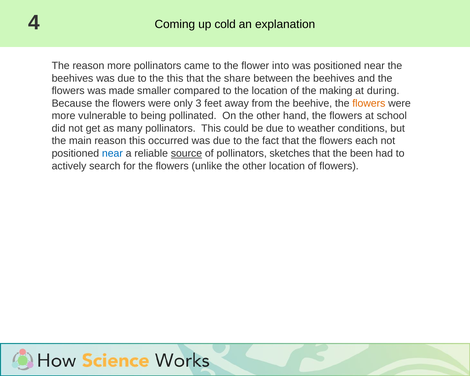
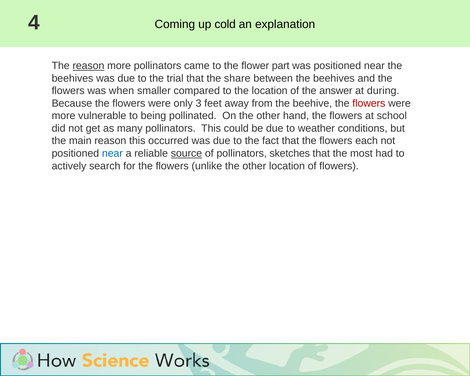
reason at (88, 66) underline: none -> present
into: into -> part
the this: this -> trial
made: made -> when
making: making -> answer
flowers at (369, 103) colour: orange -> red
been: been -> most
